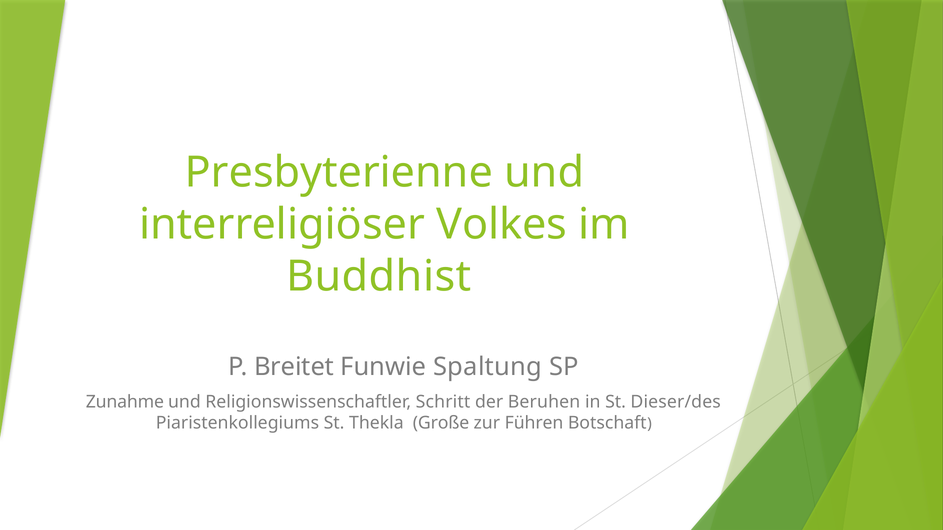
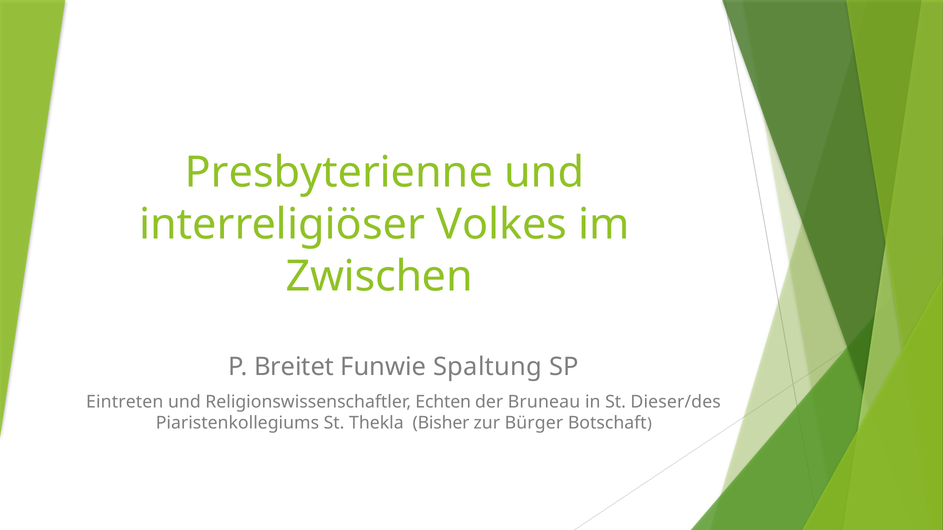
Buddhist: Buddhist -> Zwischen
Zunahme: Zunahme -> Eintreten
Schritt: Schritt -> Echten
Beruhen: Beruhen -> Bruneau
Große: Große -> Bisher
Führen: Führen -> Bürger
